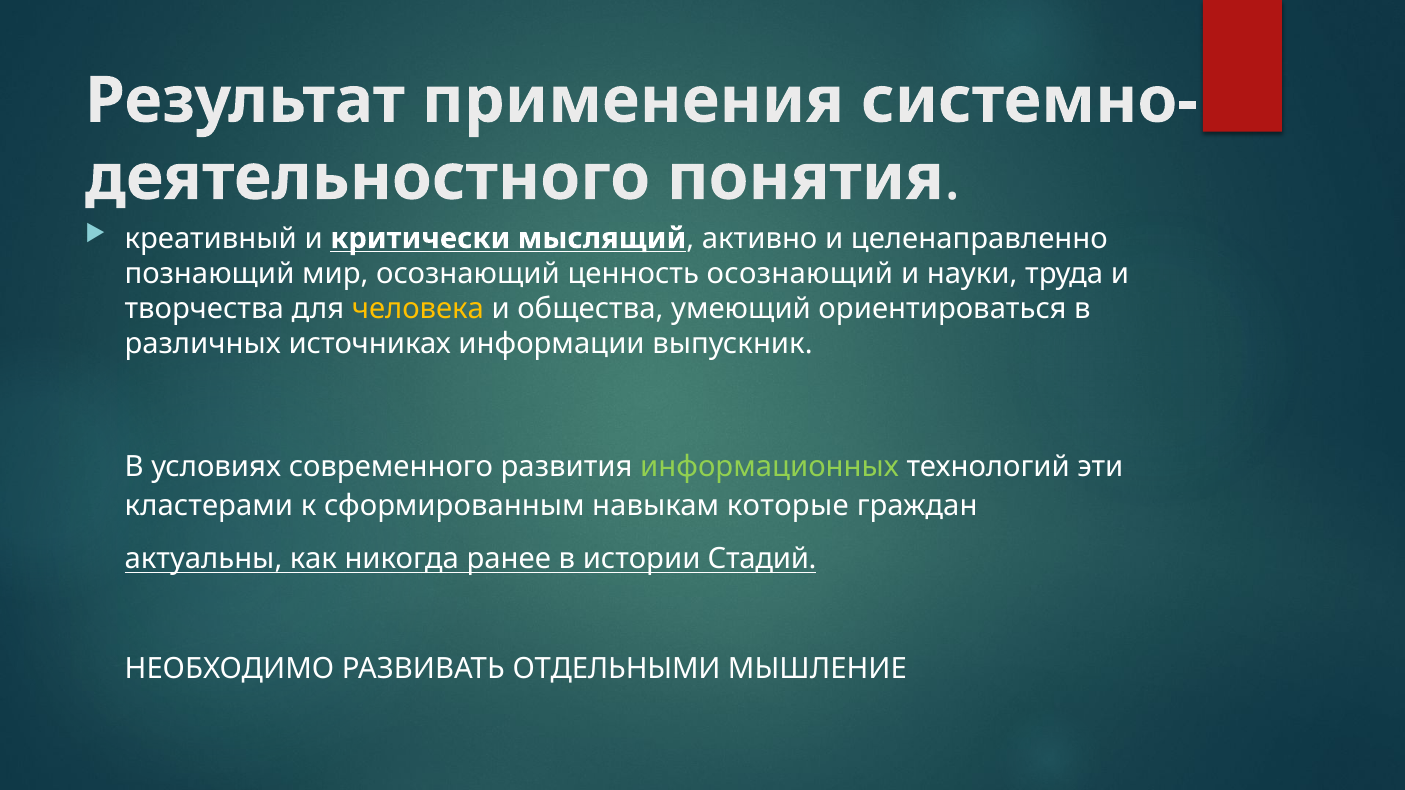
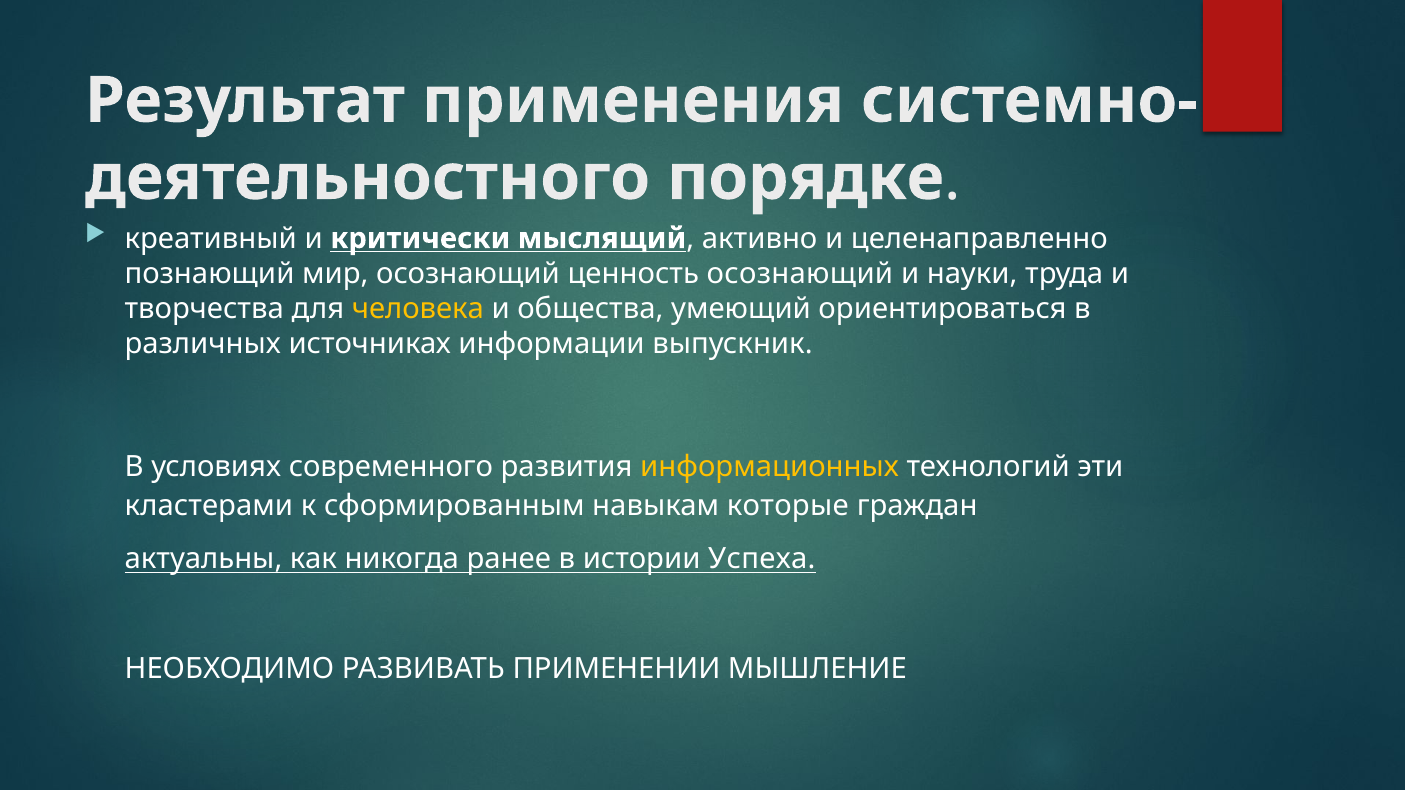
понятия: понятия -> порядке
информационных colour: light green -> yellow
Стадий: Стадий -> Успеха
ОТДЕЛЬНЫМИ: ОТДЕЛЬНЫМИ -> ПРИМЕНЕНИИ
